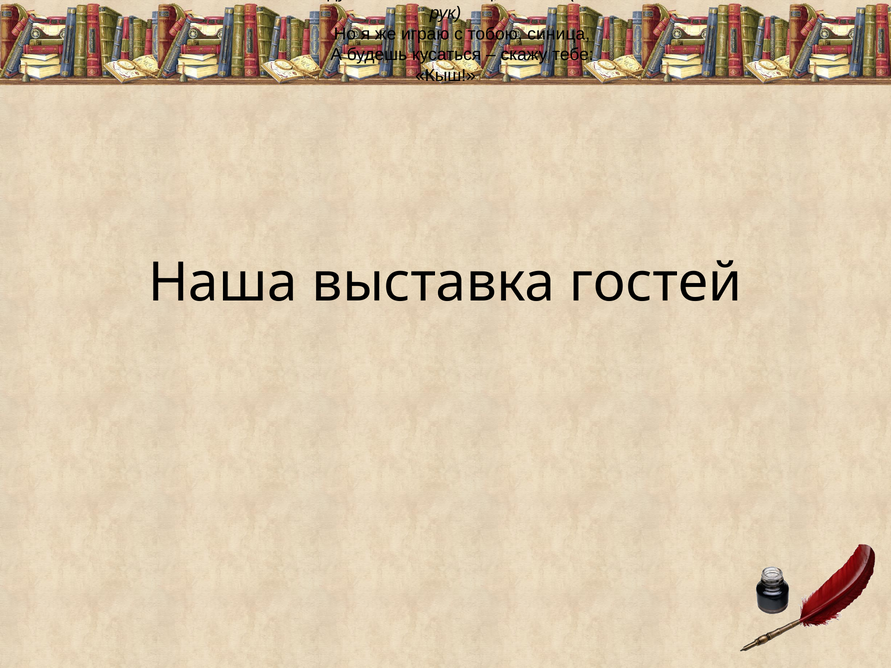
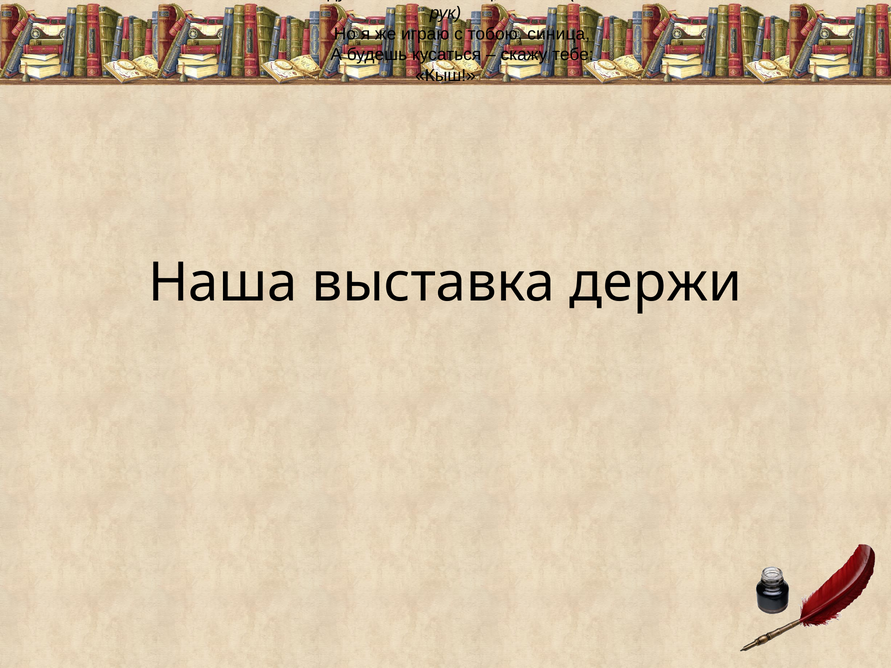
гостей: гостей -> держи
